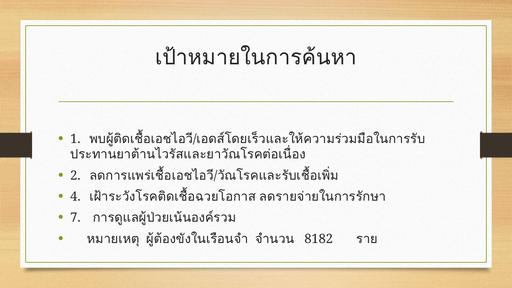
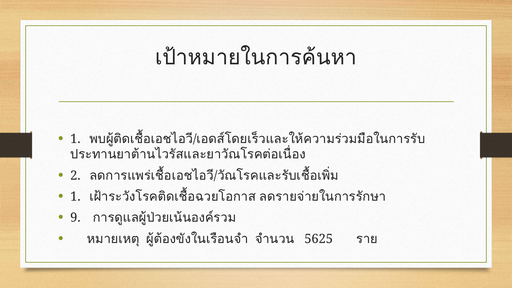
4 at (75, 197): 4 -> 1
7: 7 -> 9
8182: 8182 -> 5625
